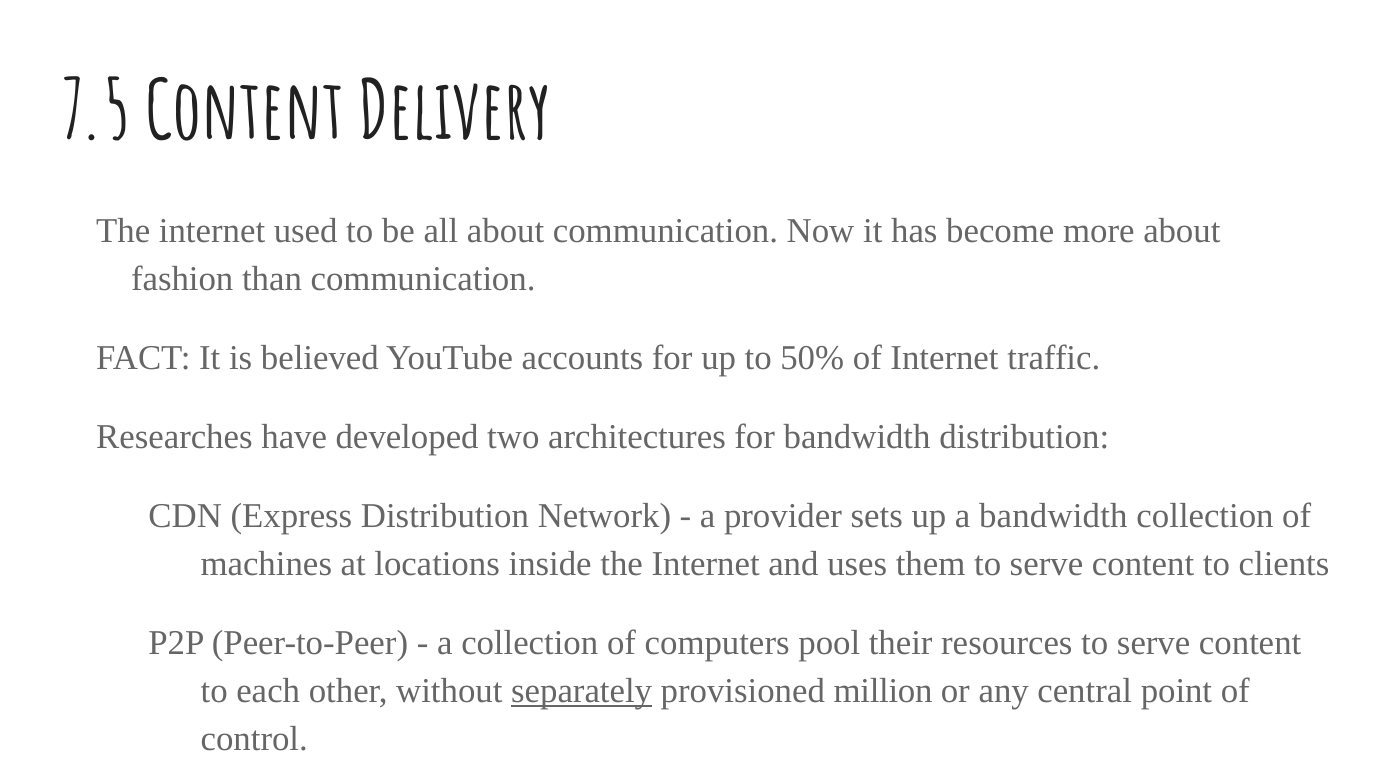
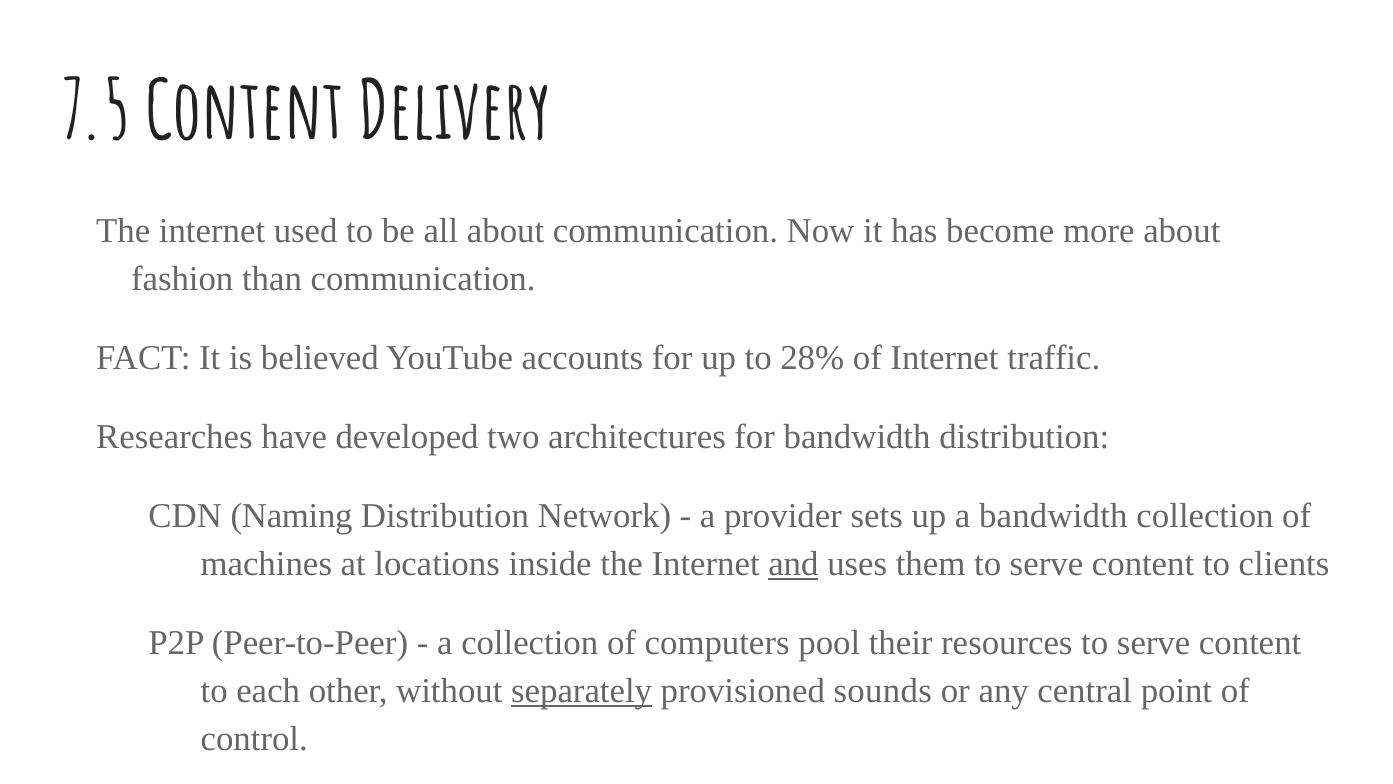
50%: 50% -> 28%
Express: Express -> Naming
and underline: none -> present
million: million -> sounds
